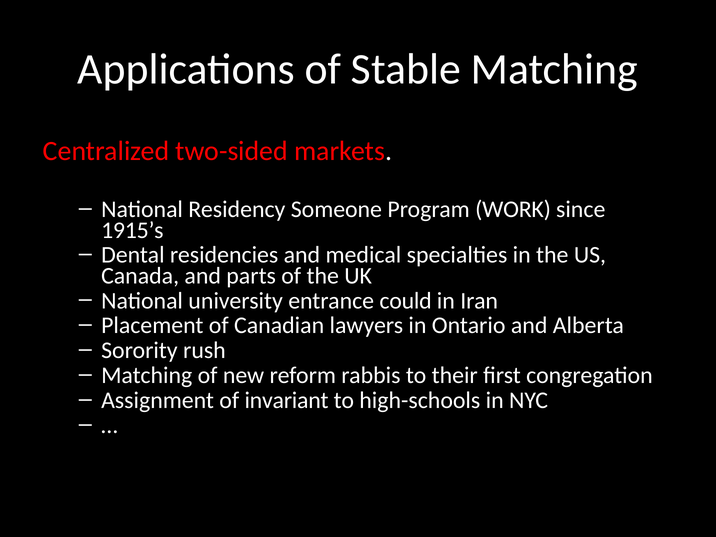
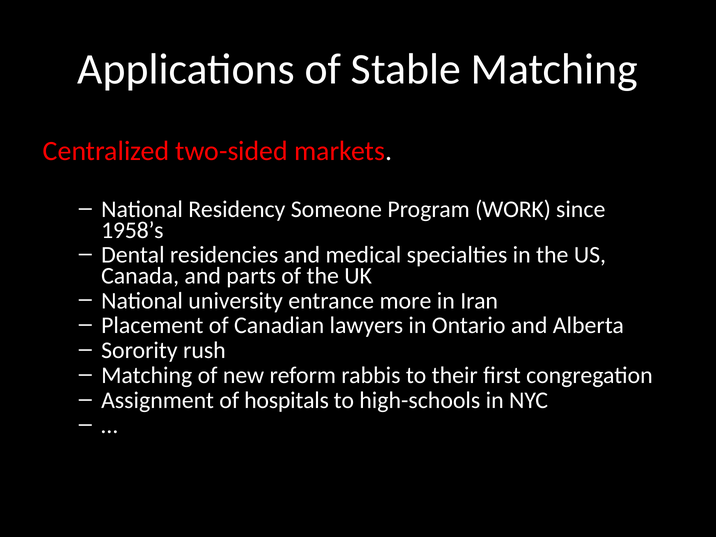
1915’s: 1915’s -> 1958’s
could: could -> more
invariant: invariant -> hospitals
